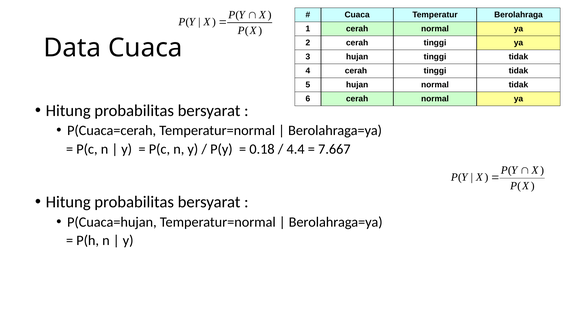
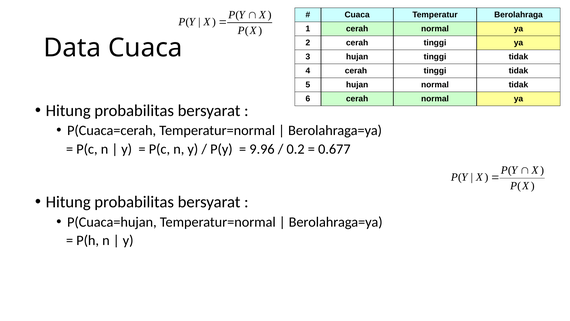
0.18: 0.18 -> 9.96
4.4: 4.4 -> 0.2
7.667: 7.667 -> 0.677
